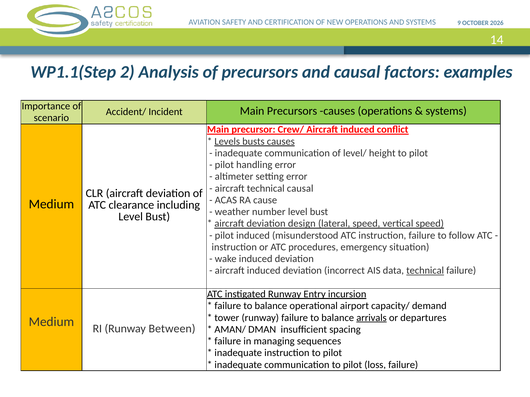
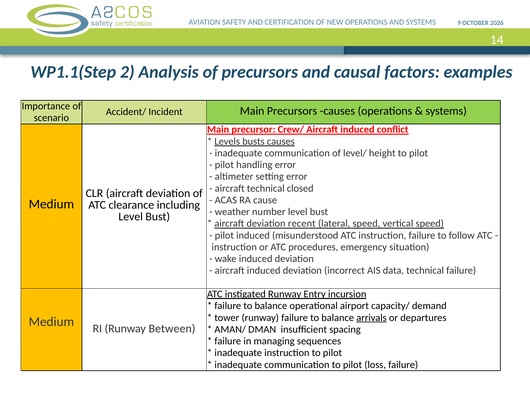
technical causal: causal -> closed
design: design -> recent
technical at (425, 271) underline: present -> none
